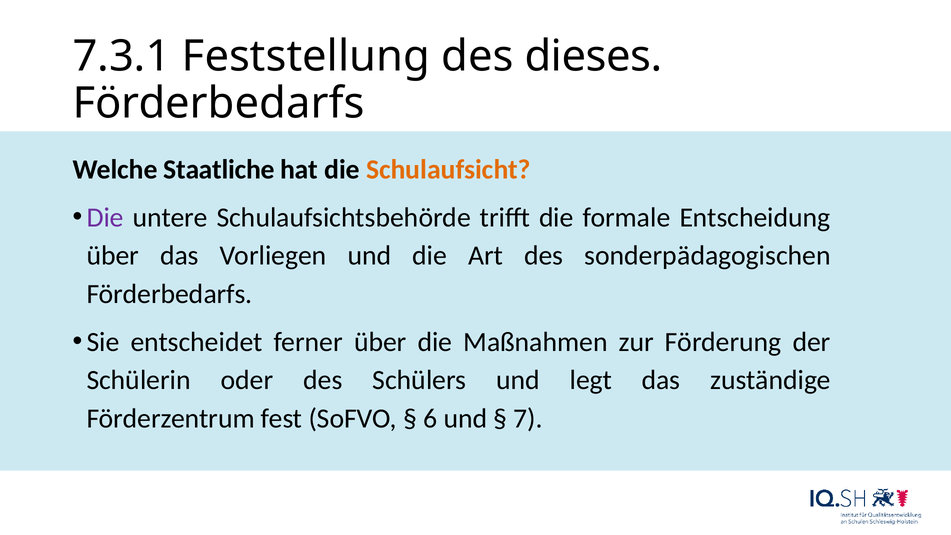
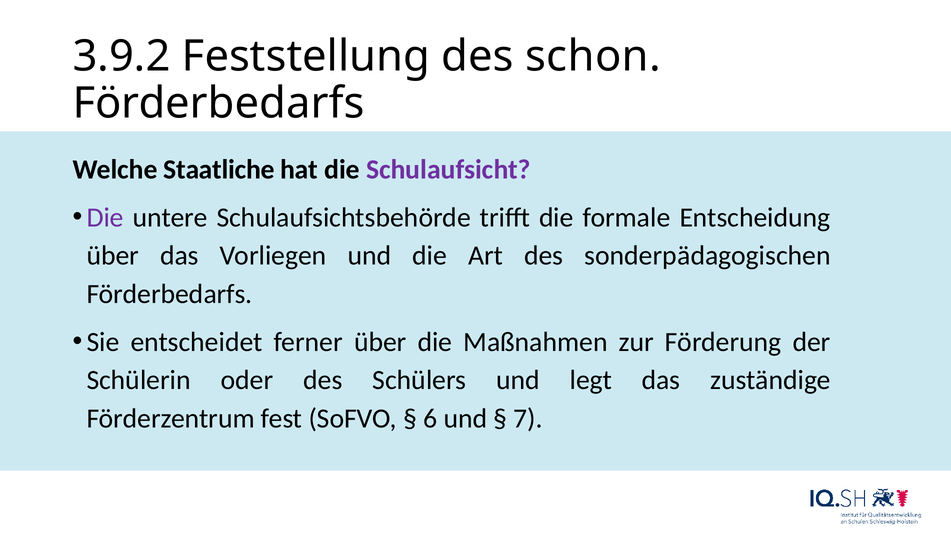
7.3.1: 7.3.1 -> 3.9.2
dieses: dieses -> schon
Schulaufsicht colour: orange -> purple
